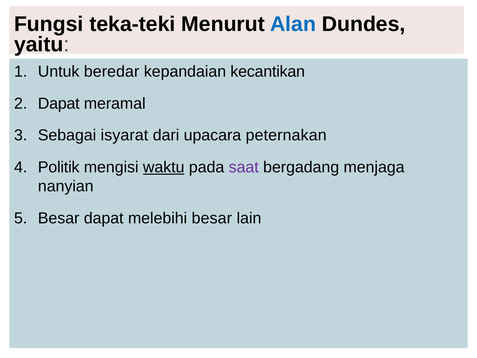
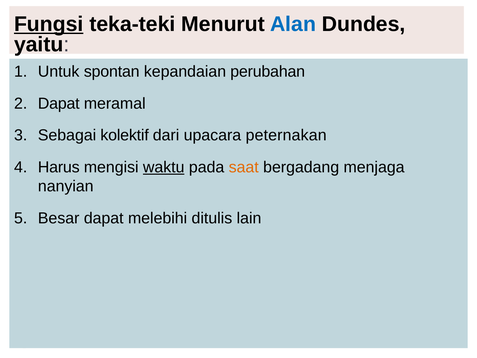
Fungsi underline: none -> present
beredar: beredar -> spontan
kecantikan: kecantikan -> perubahan
isyarat: isyarat -> kolektif
Politik: Politik -> Harus
saat colour: purple -> orange
melebihi besar: besar -> ditulis
